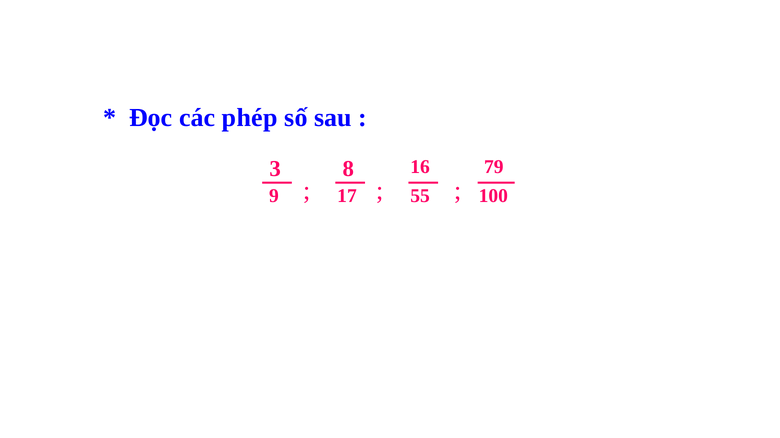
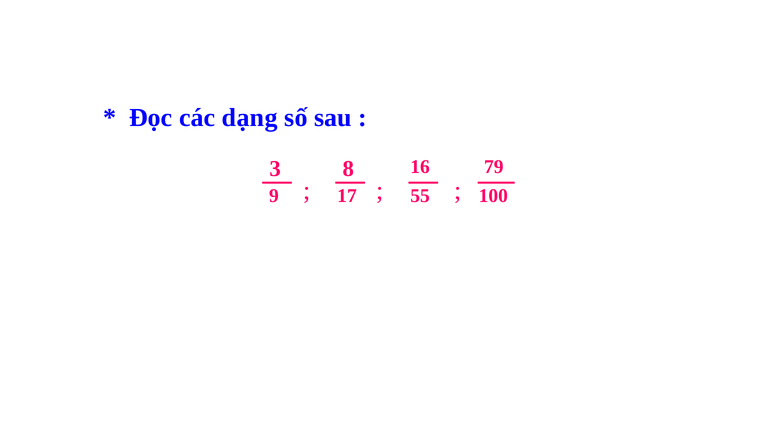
phép: phép -> dạng
